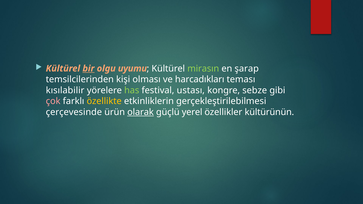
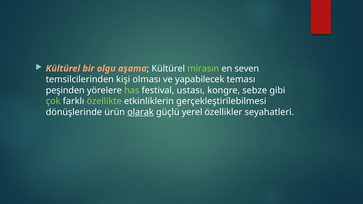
bir underline: present -> none
uyumu: uyumu -> aşama
şarap: şarap -> seven
harcadıkları: harcadıkları -> yapabilecek
kısılabilir: kısılabilir -> peşinden
çok colour: pink -> light green
özellikte colour: yellow -> light green
çerçevesinde: çerçevesinde -> dönüşlerinde
kültürünün: kültürünün -> seyahatleri
